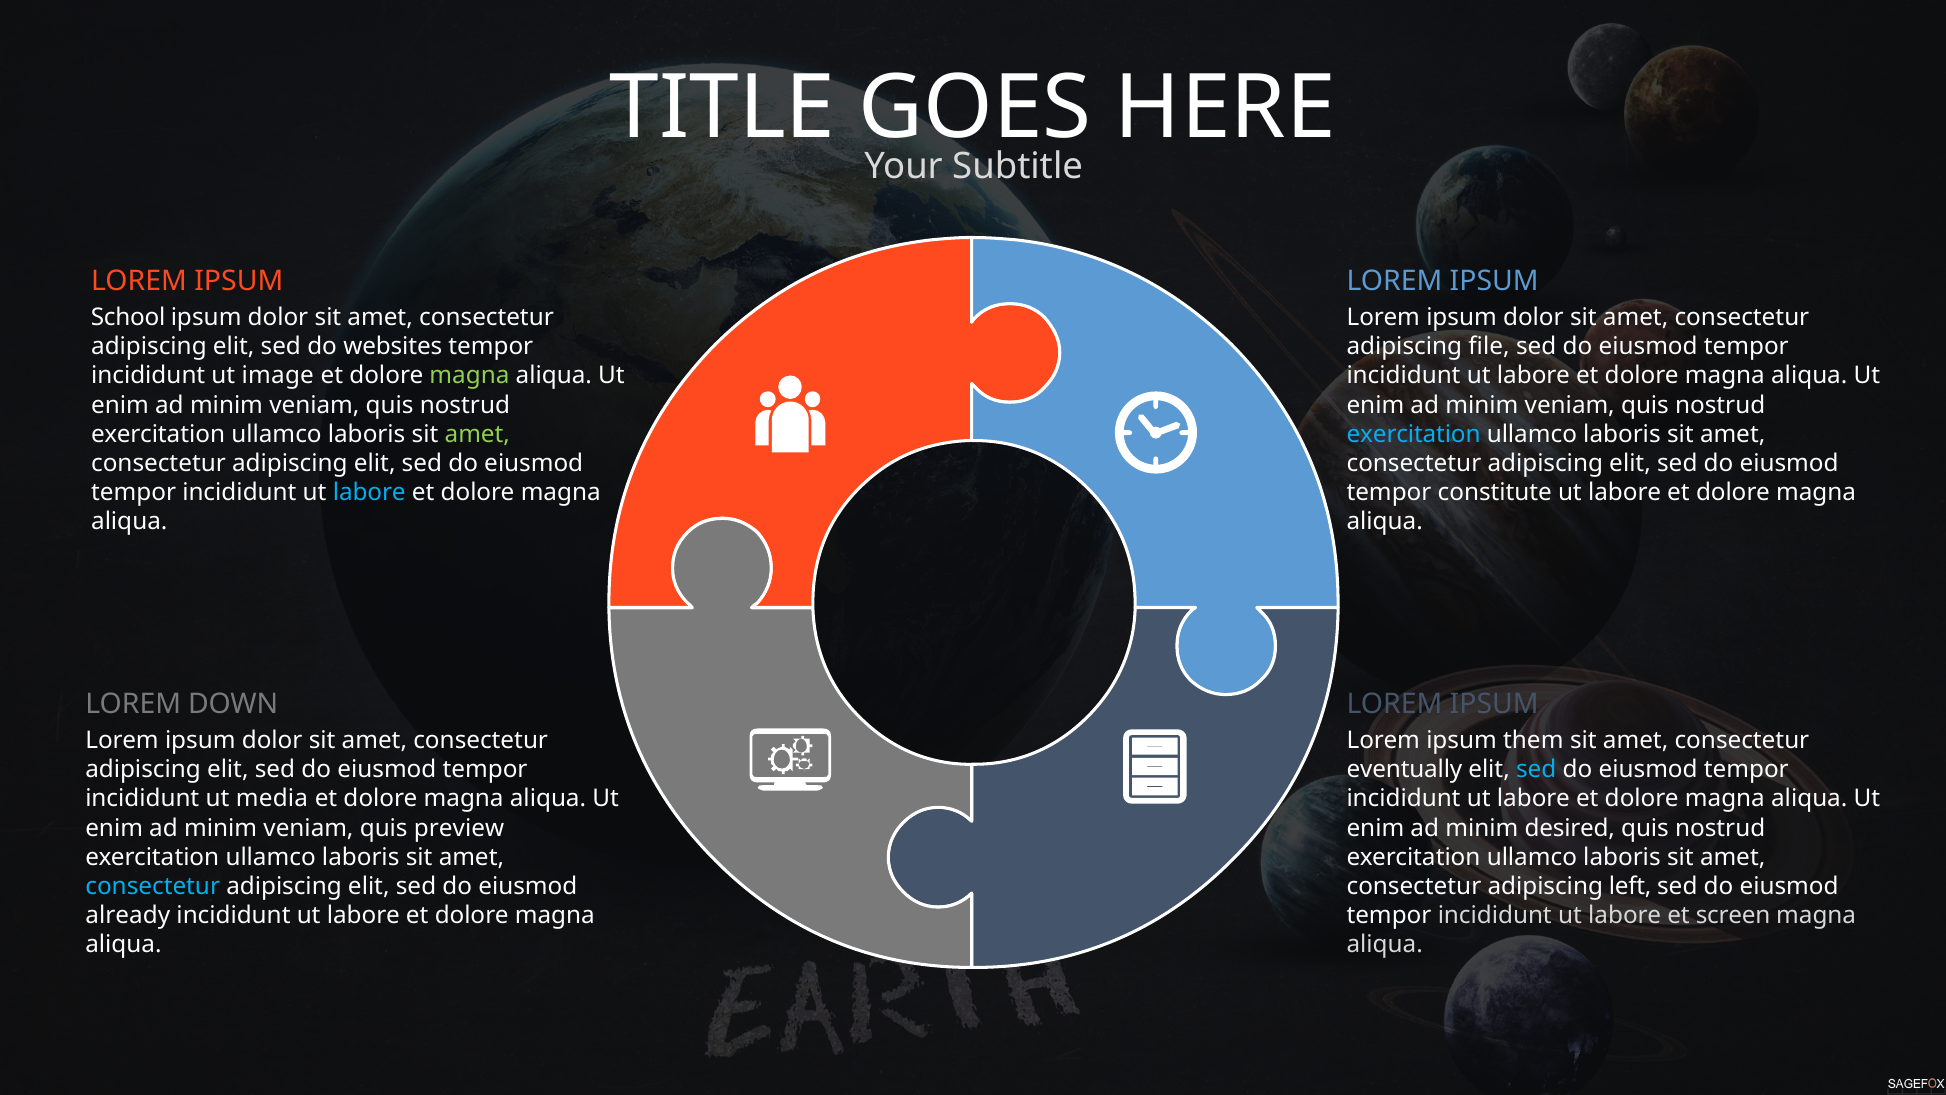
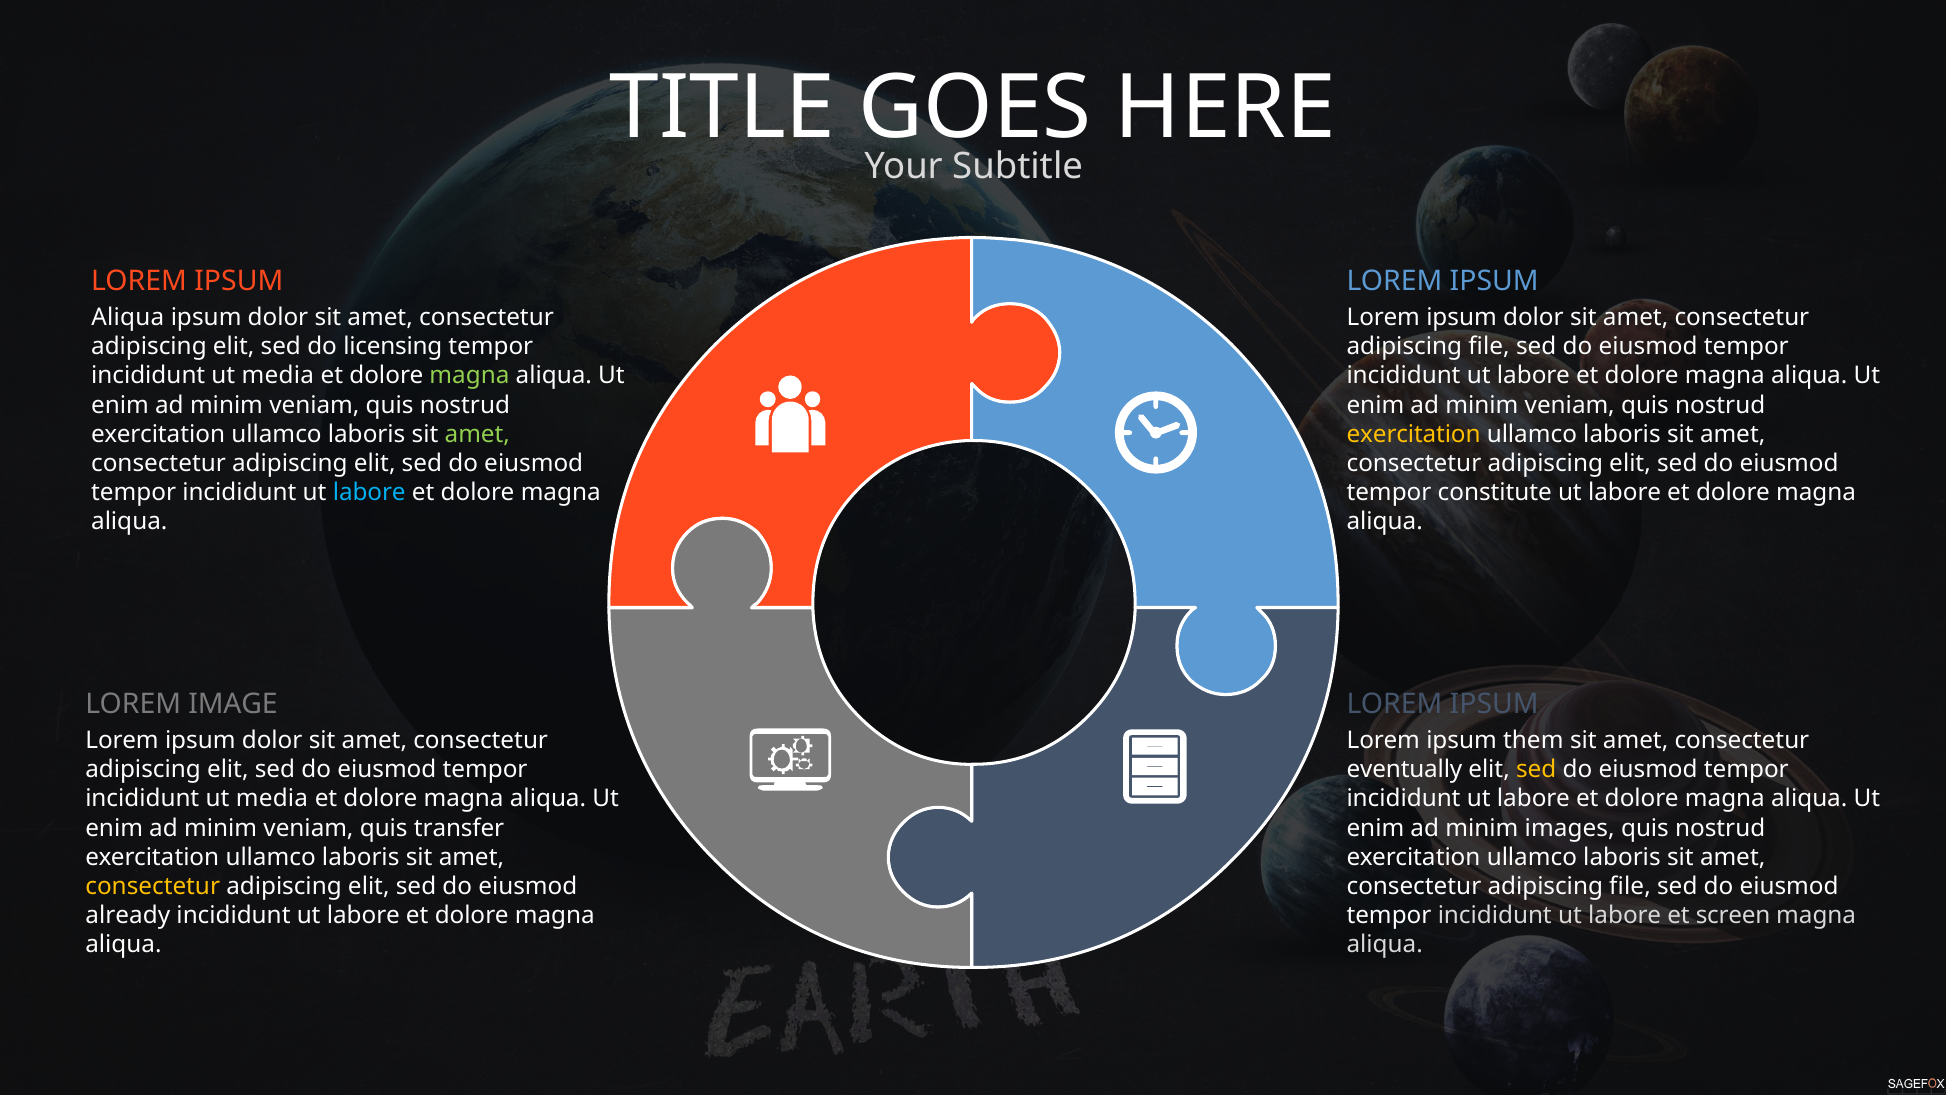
School at (128, 317): School -> Aliqua
websites: websites -> licensing
image at (278, 376): image -> media
exercitation at (1414, 434) colour: light blue -> yellow
DOWN: DOWN -> IMAGE
sed at (1536, 769) colour: light blue -> yellow
preview: preview -> transfer
desired: desired -> images
consectetur at (153, 886) colour: light blue -> yellow
left at (1630, 886): left -> file
